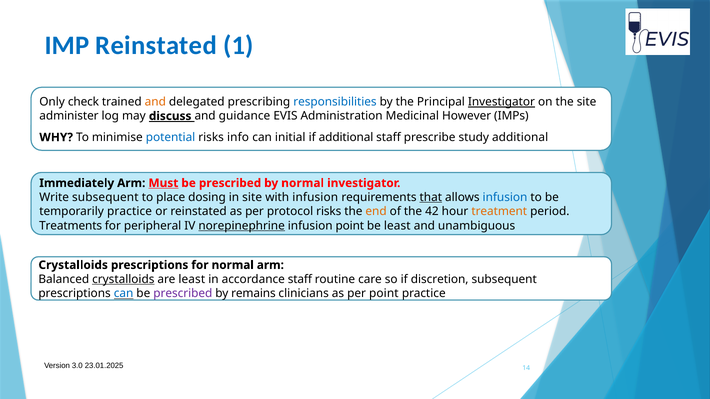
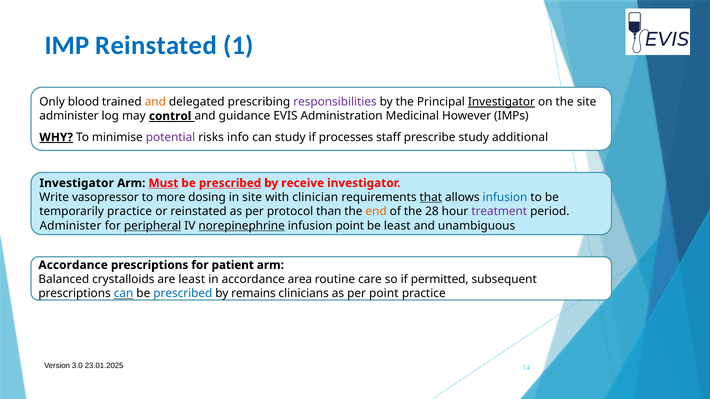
check: check -> blood
responsibilities colour: blue -> purple
discuss: discuss -> control
WHY underline: none -> present
potential colour: blue -> purple
can initial: initial -> study
if additional: additional -> processes
Immediately at (77, 183): Immediately -> Investigator
prescribed at (230, 183) underline: none -> present
by normal: normal -> receive
Write subsequent: subsequent -> vasopressor
place: place -> more
with infusion: infusion -> clinician
protocol risks: risks -> than
42: 42 -> 28
treatment colour: orange -> purple
Treatments at (71, 226): Treatments -> Administer
peripheral underline: none -> present
Crystalloids at (73, 265): Crystalloids -> Accordance
for normal: normal -> patient
crystalloids at (123, 279) underline: present -> none
accordance staff: staff -> area
discretion: discretion -> permitted
prescribed at (183, 294) colour: purple -> blue
